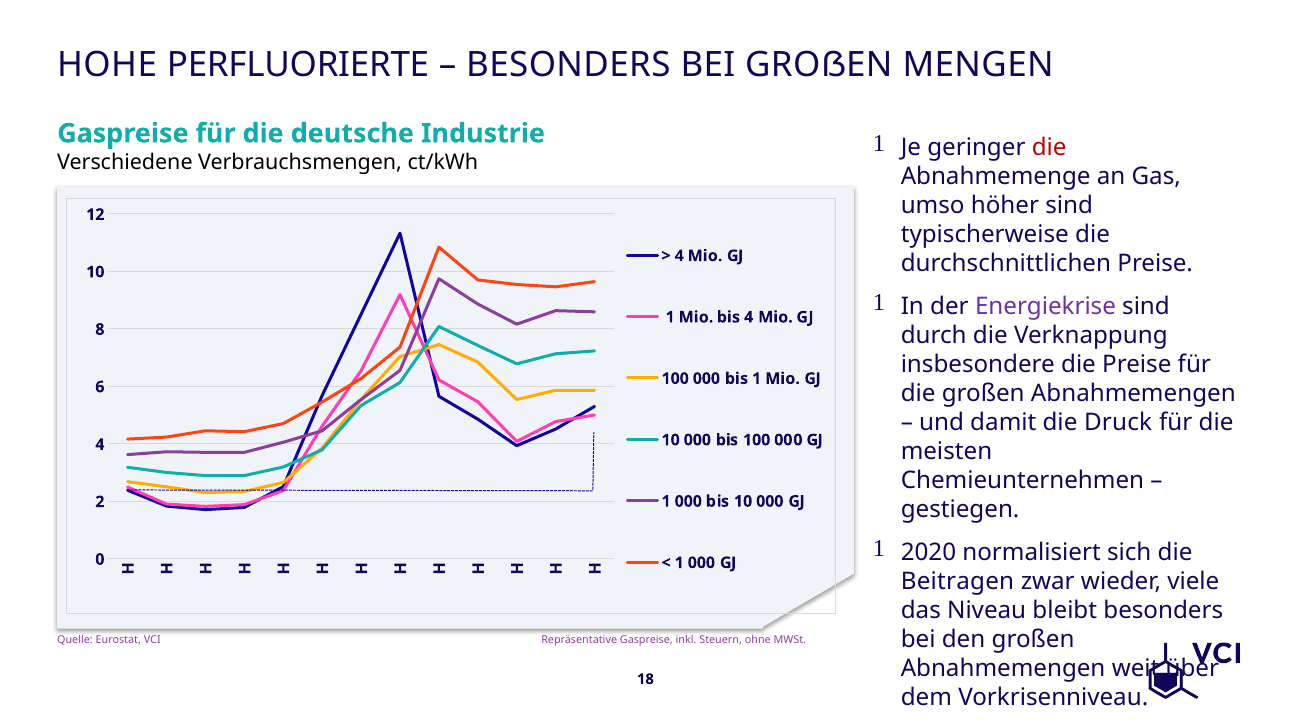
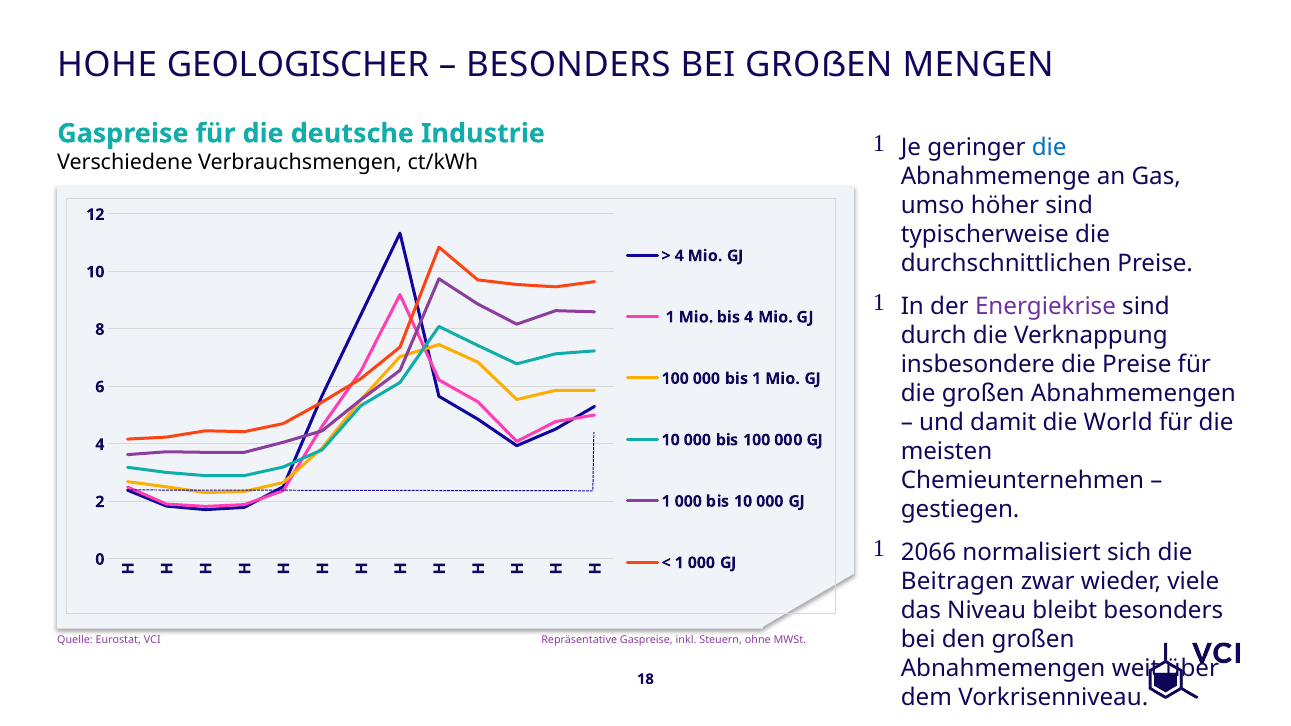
PERFLUORIERTE: PERFLUORIERTE -> GEOLOGISCHER
die at (1049, 148) colour: red -> blue
Druck: Druck -> World
2020: 2020 -> 2066
